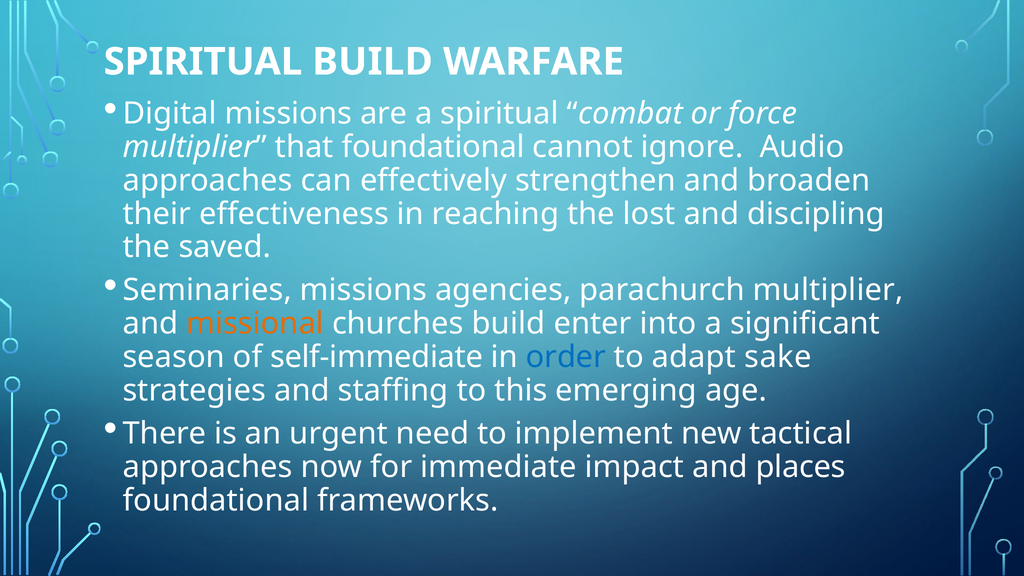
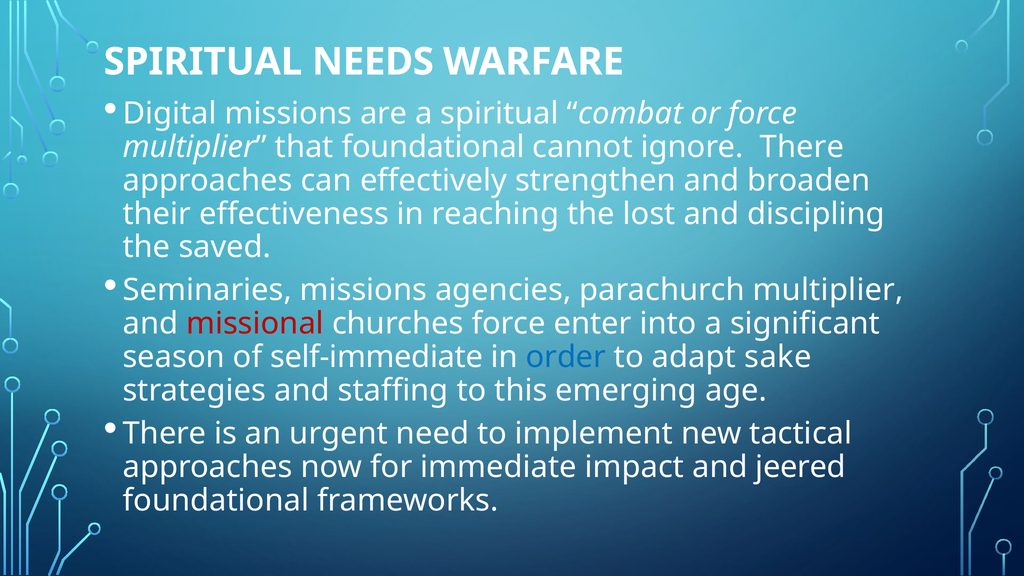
SPIRITUAL BUILD: BUILD -> NEEDS
ignore Audio: Audio -> There
missional colour: orange -> red
churches build: build -> force
places: places -> jeered
